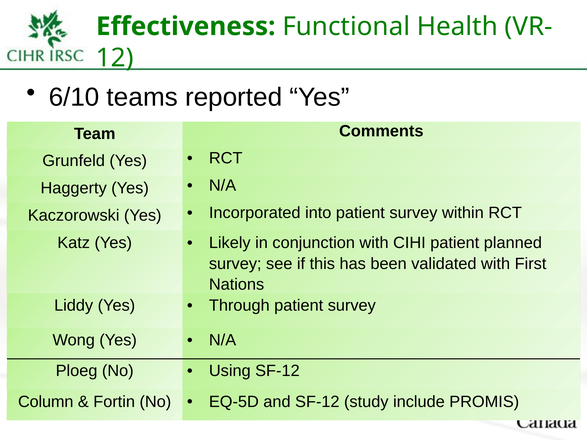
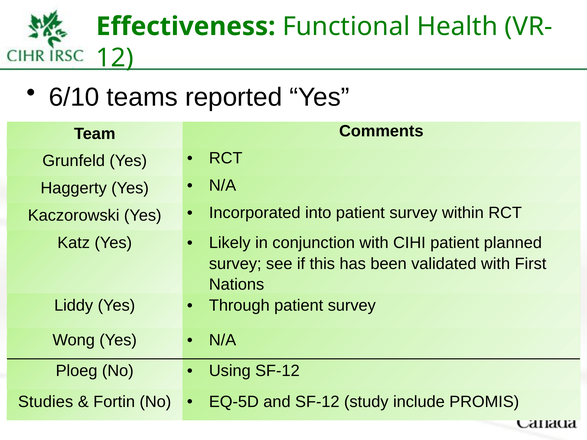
Column: Column -> Studies
